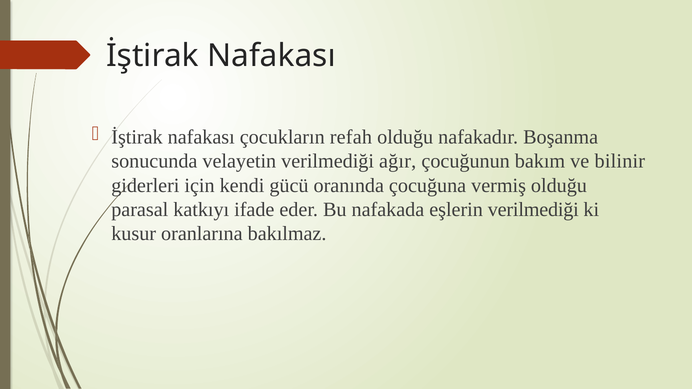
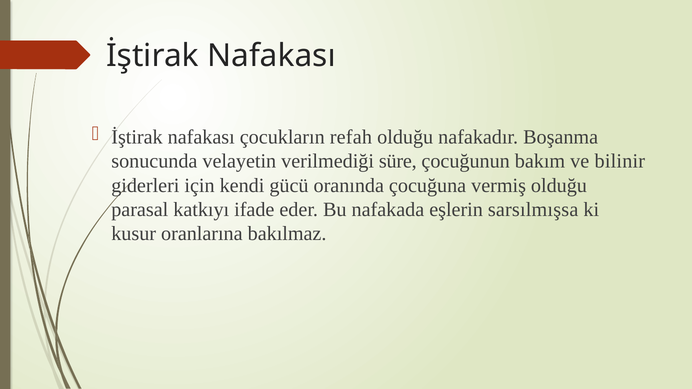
ağır: ağır -> süre
eşlerin verilmediği: verilmediği -> sarsılmışsa
